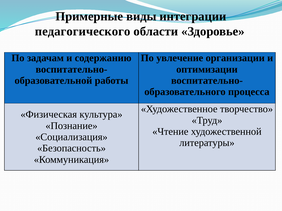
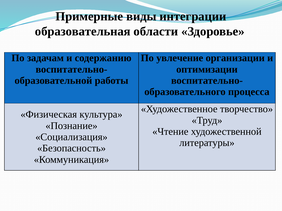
педагогического: педагогического -> образовательная
